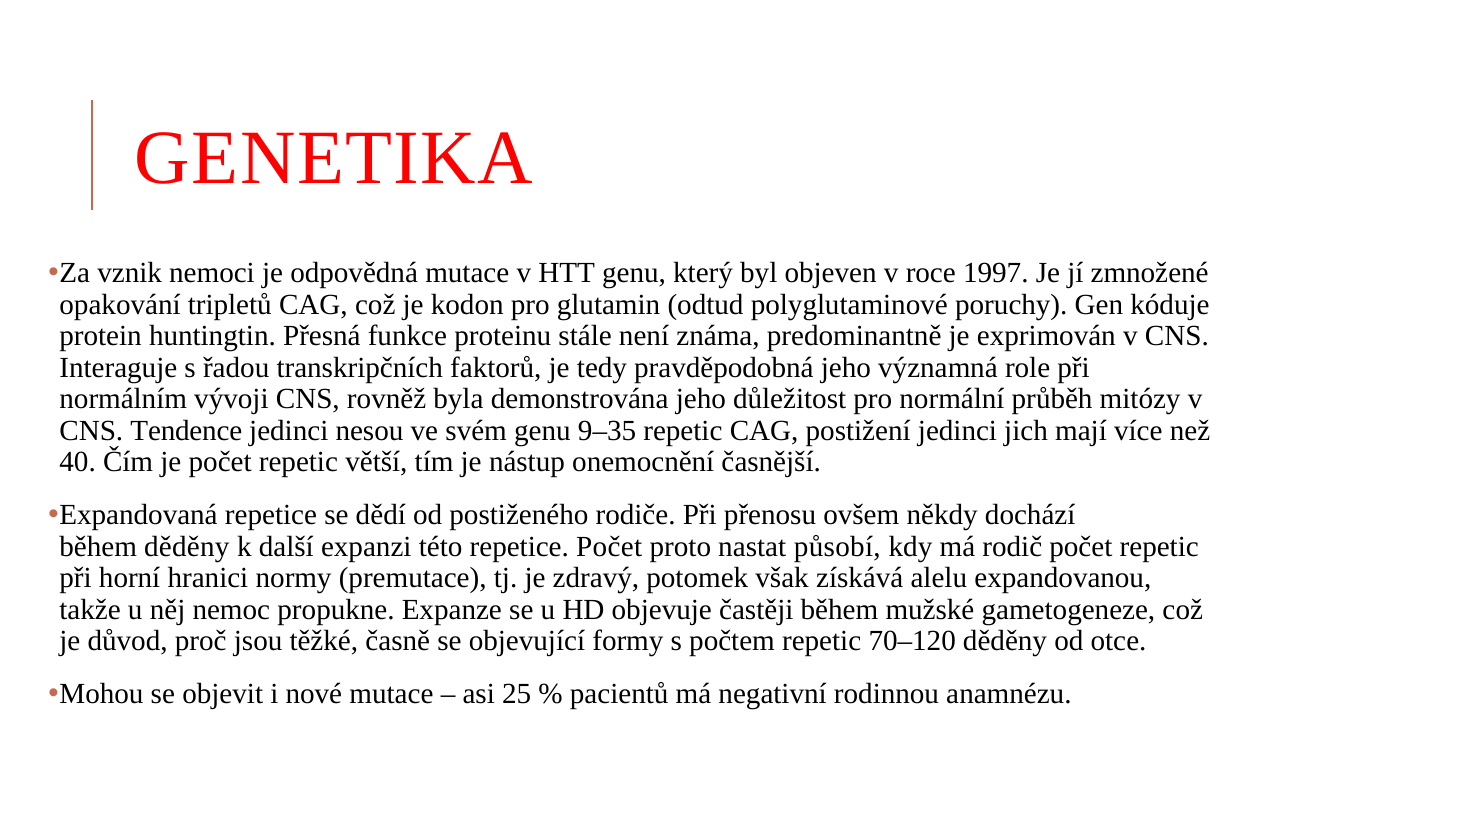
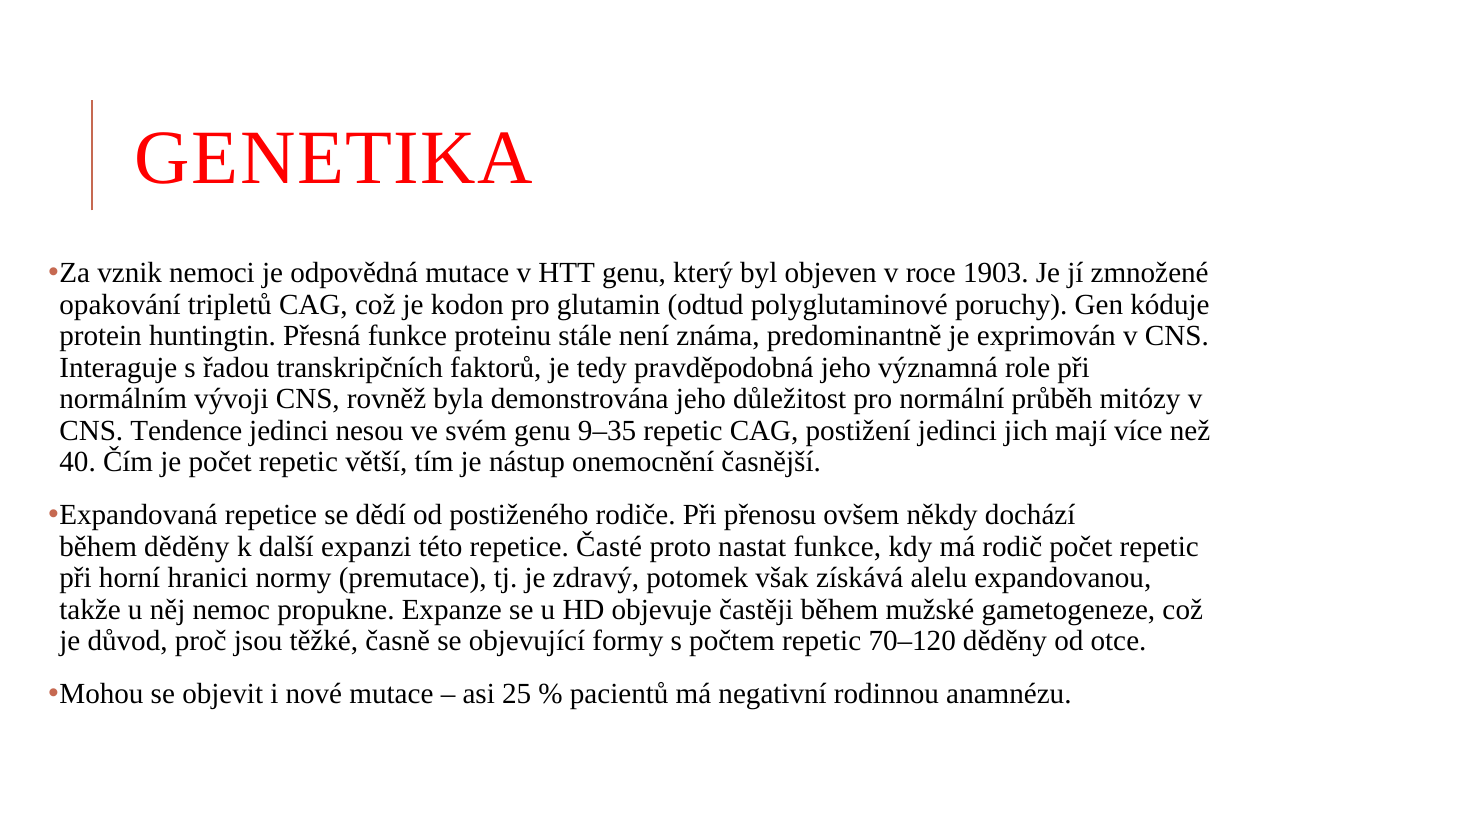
1997: 1997 -> 1903
repetice Počet: Počet -> Časté
nastat působí: působí -> funkce
